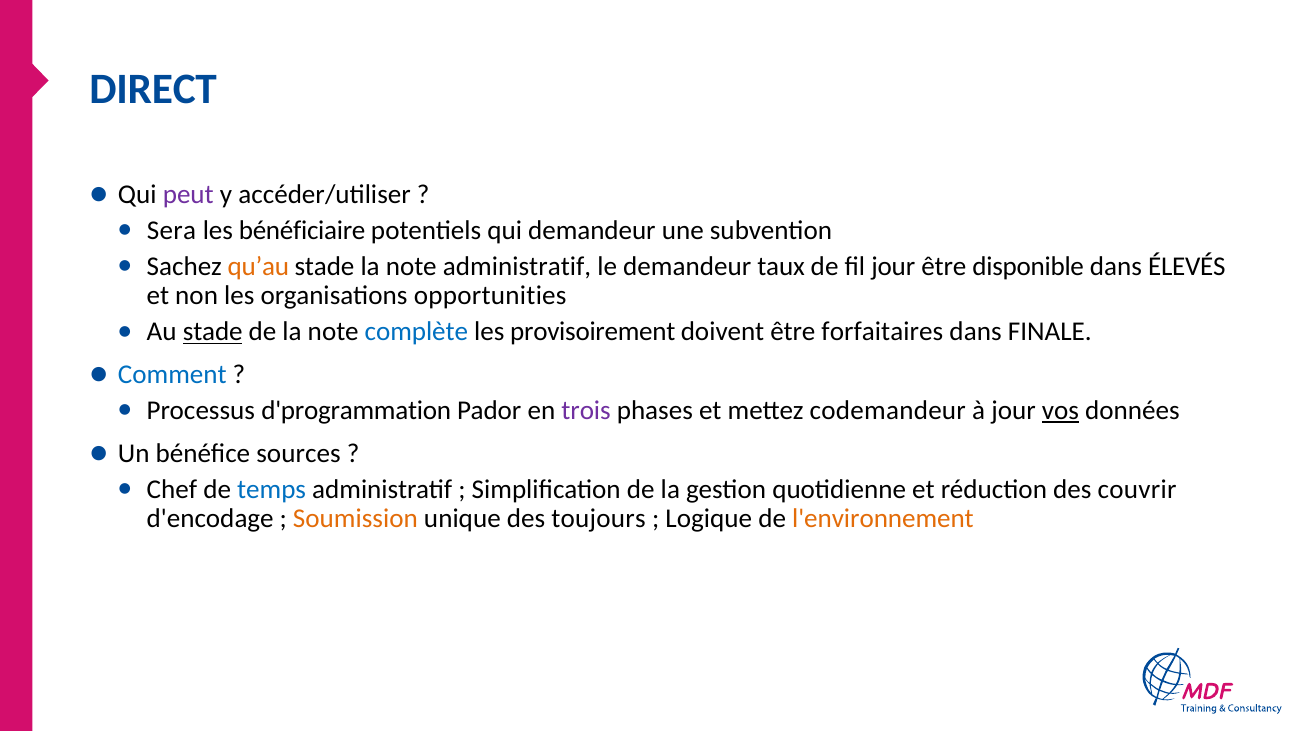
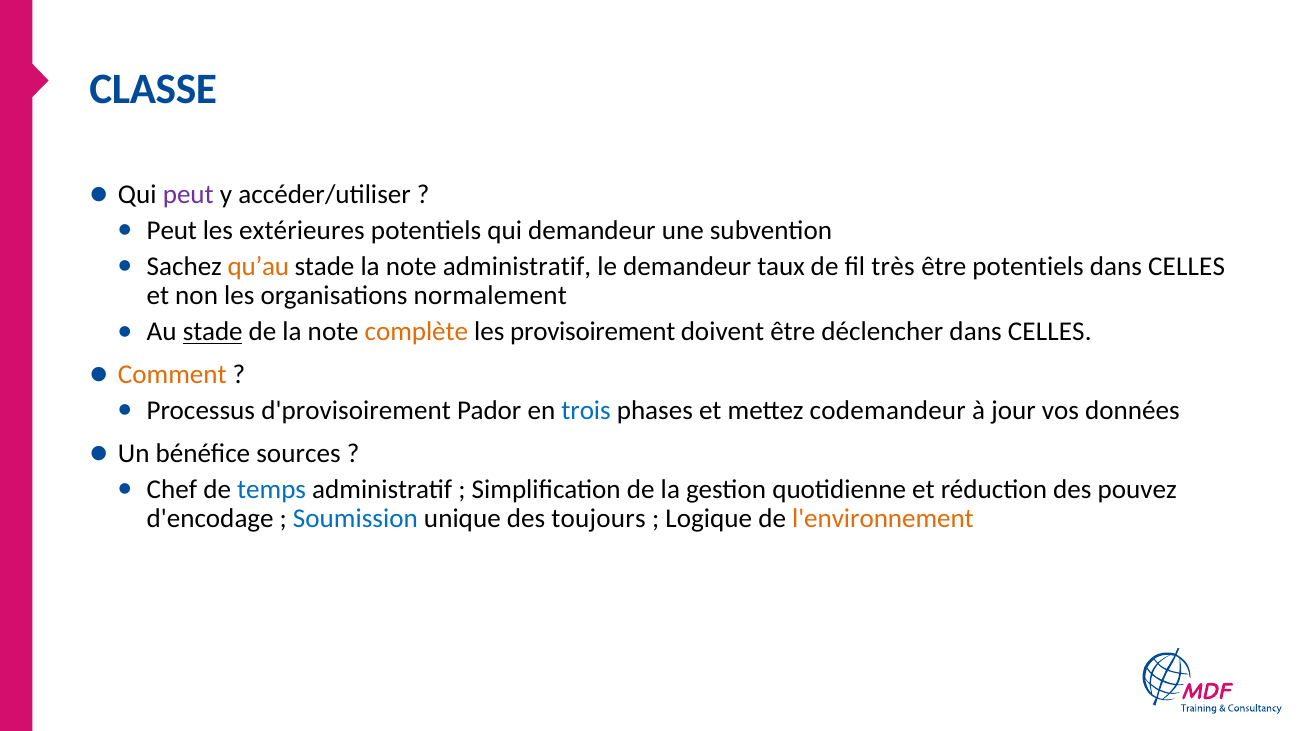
DIRECT: DIRECT -> CLASSE
Sera at (172, 230): Sera -> Peut
bénéficiaire: bénéficiaire -> extérieures
fil jour: jour -> très
être disponible: disponible -> potentiels
ÉLEVÉS at (1187, 267): ÉLEVÉS -> CELLES
opportunities: opportunities -> normalement
complète colour: blue -> orange
forfaitaires: forfaitaires -> déclencher
FINALE at (1050, 332): FINALE -> CELLES
Comment colour: blue -> orange
d'programmation: d'programmation -> d'provisoirement
trois colour: purple -> blue
vos underline: present -> none
couvrir: couvrir -> pouvez
Soumission colour: orange -> blue
